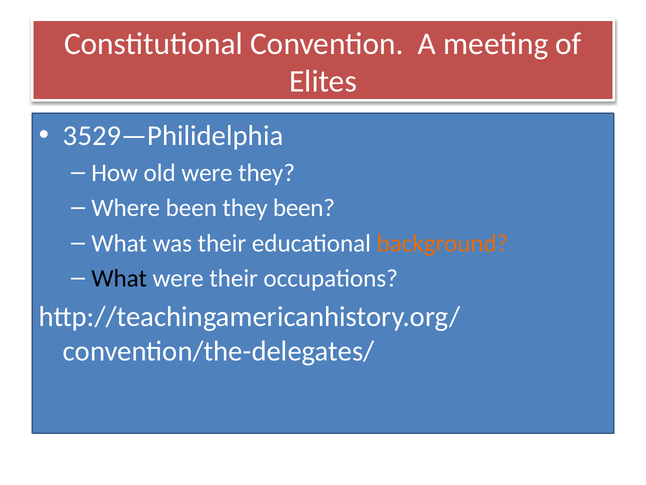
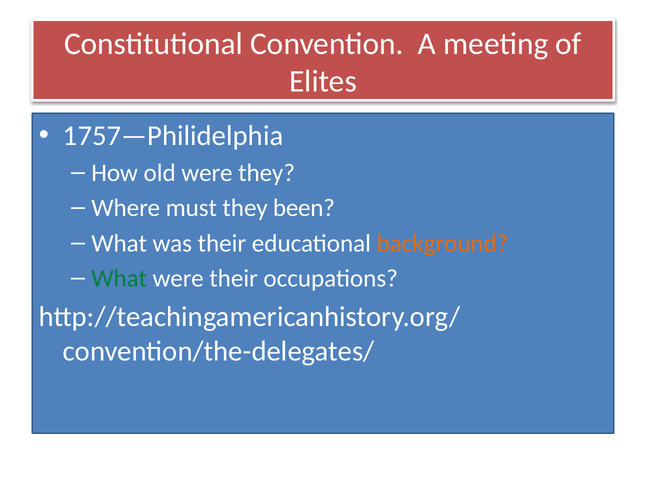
3529—Philidelphia: 3529—Philidelphia -> 1757—Philidelphia
Where been: been -> must
What at (119, 278) colour: black -> green
